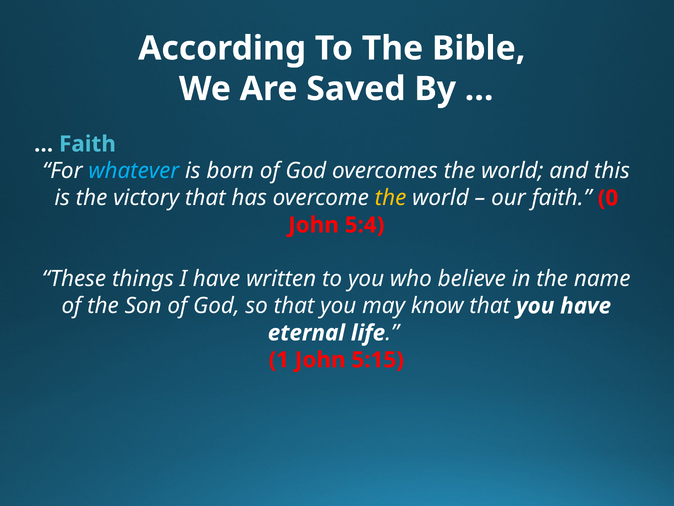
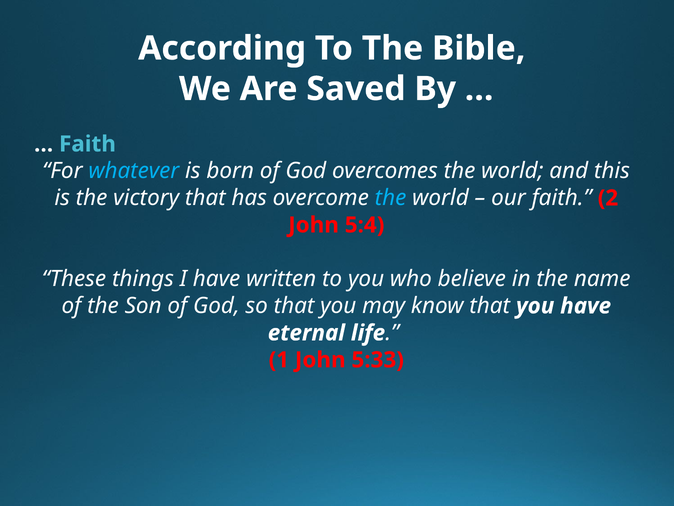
the at (391, 198) colour: yellow -> light blue
0: 0 -> 2
5:15: 5:15 -> 5:33
